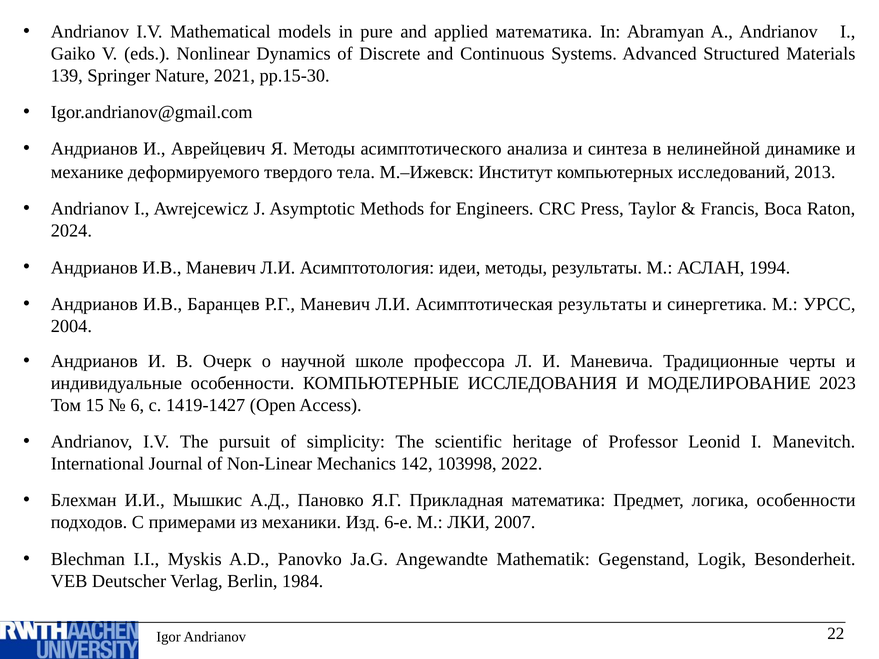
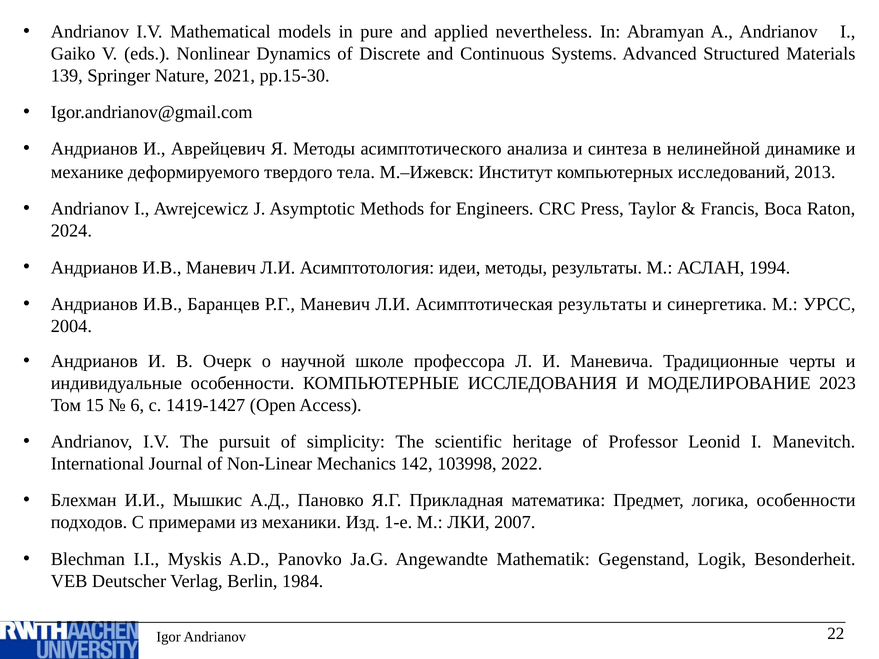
applied математика: математика -> nevertheless
6-е: 6-е -> 1-е
